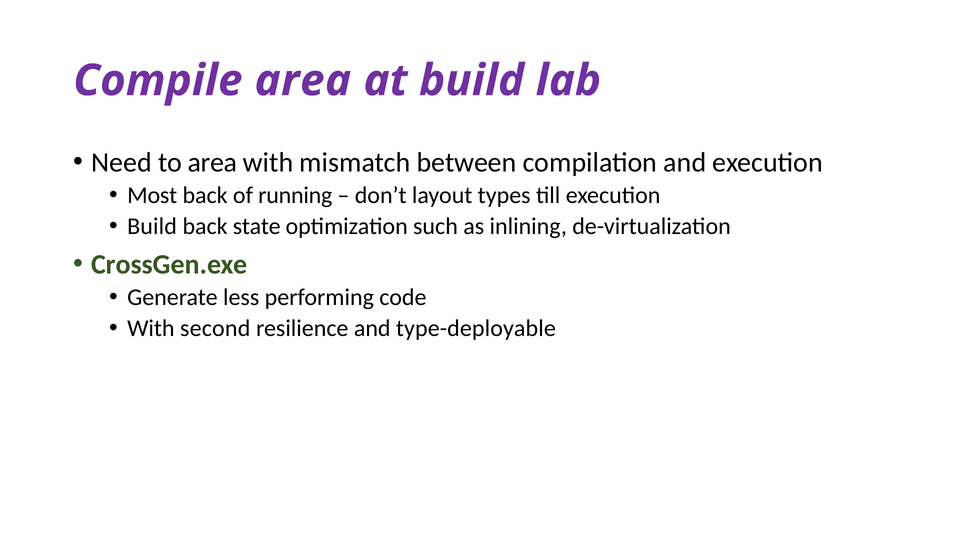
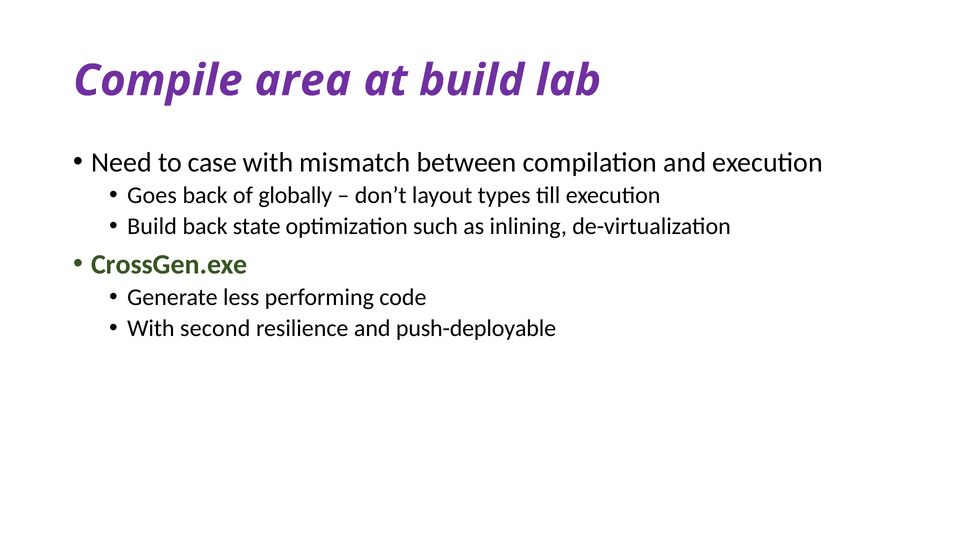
to area: area -> case
Most: Most -> Goes
running: running -> globally
type-deployable: type-deployable -> push-deployable
